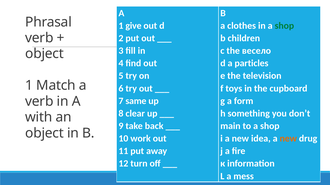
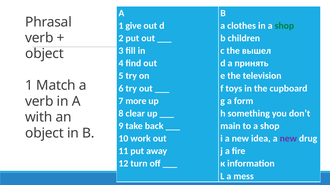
весело: весело -> вышел
particles: particles -> принять
same: same -> more
new at (288, 139) colour: orange -> purple
